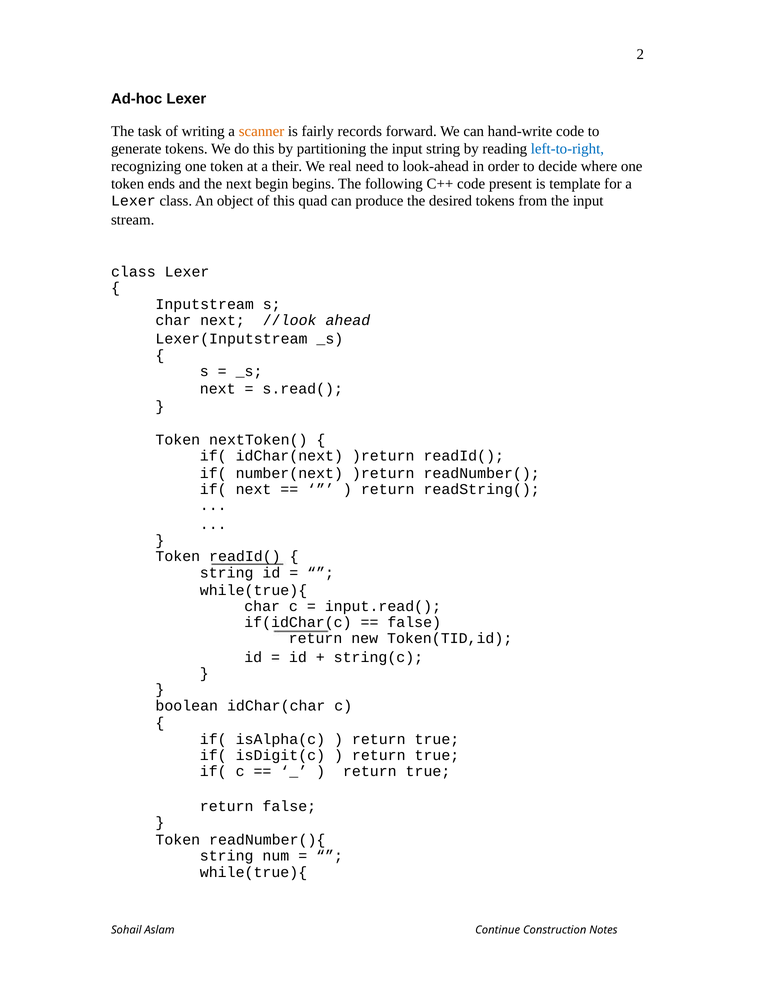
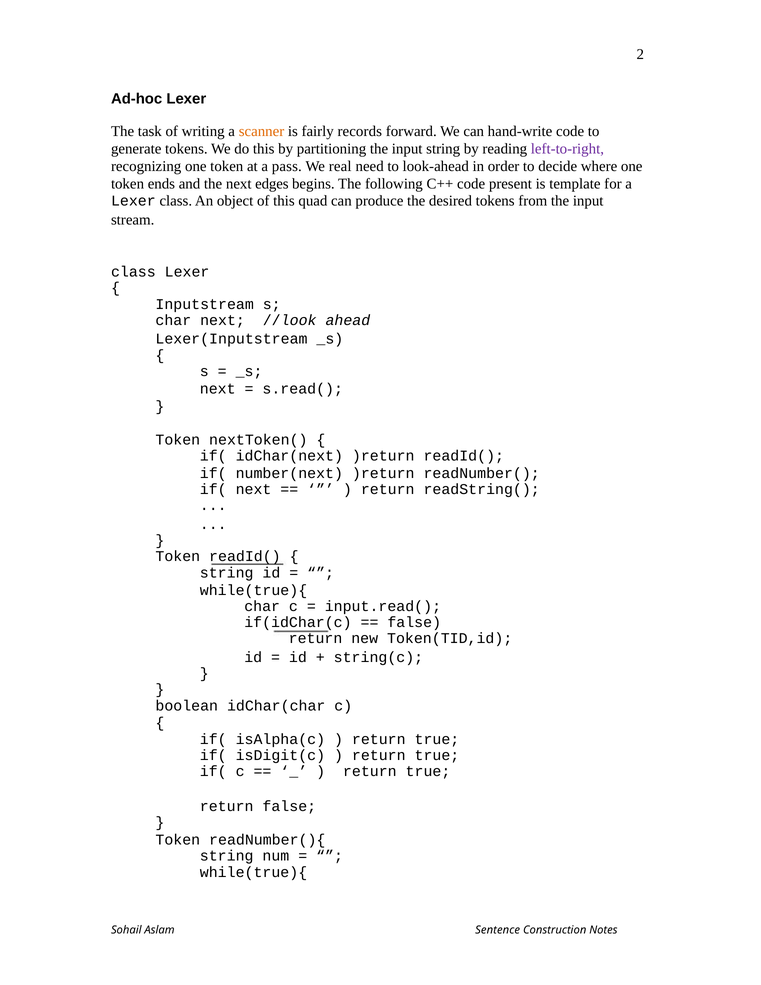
left-to-right colour: blue -> purple
their: their -> pass
begin: begin -> edges
Continue: Continue -> Sentence
